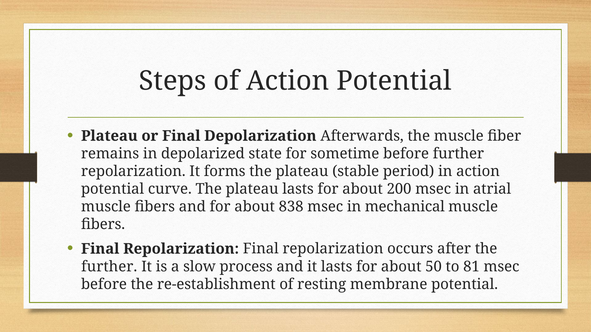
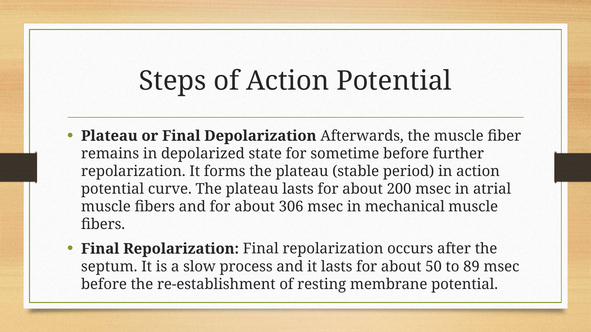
838: 838 -> 306
further at (109, 267): further -> septum
81: 81 -> 89
